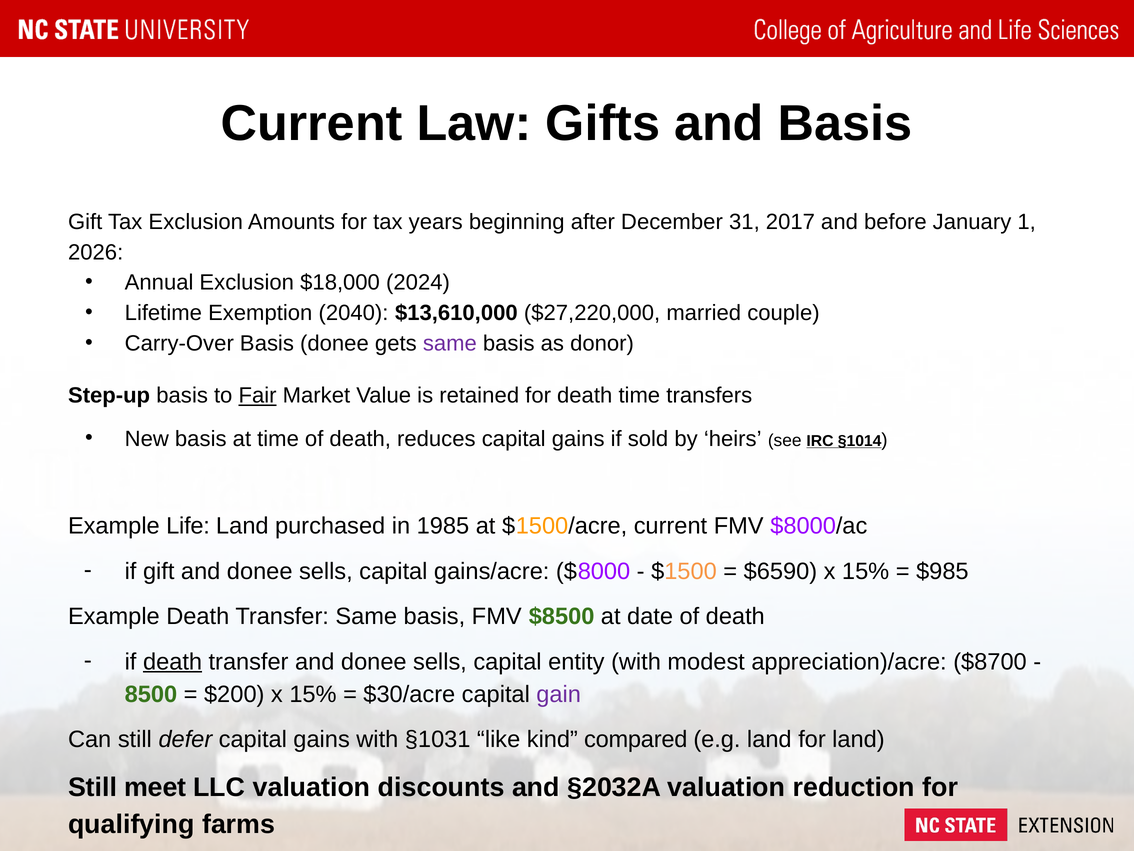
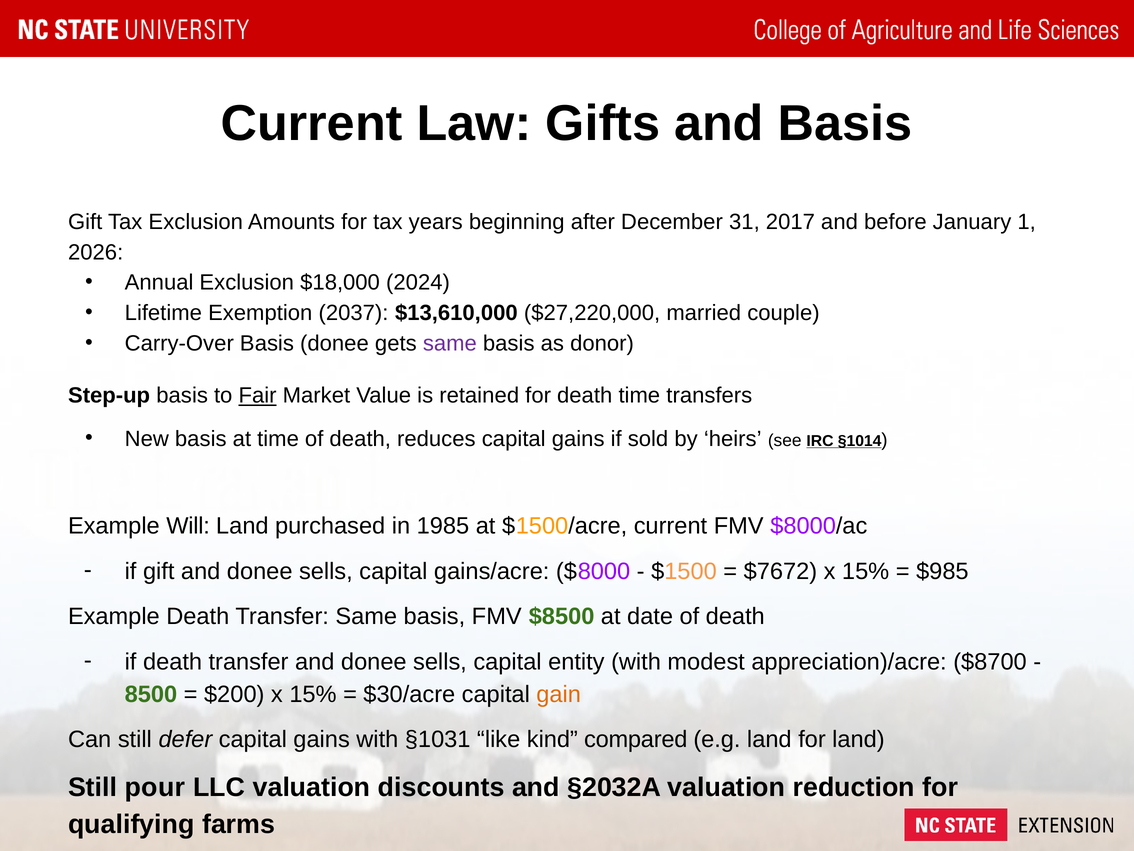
2040: 2040 -> 2037
Life: Life -> Will
$6590: $6590 -> $7672
death at (173, 661) underline: present -> none
gain colour: purple -> orange
meet: meet -> pour
